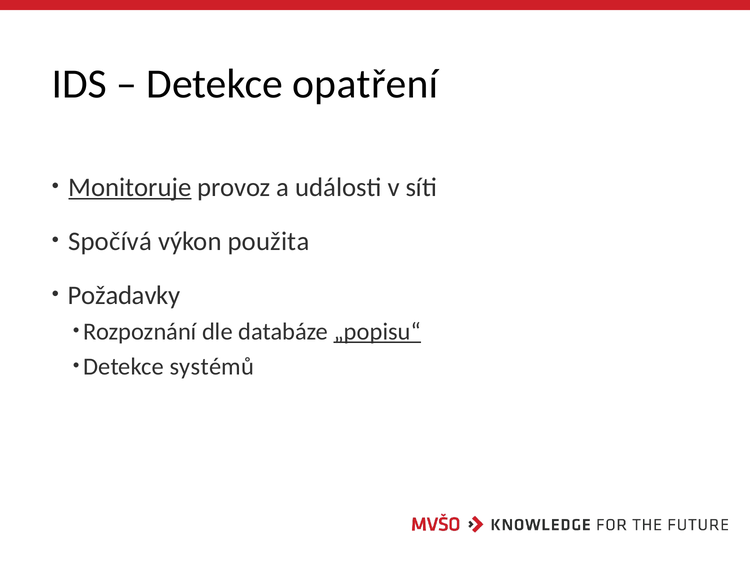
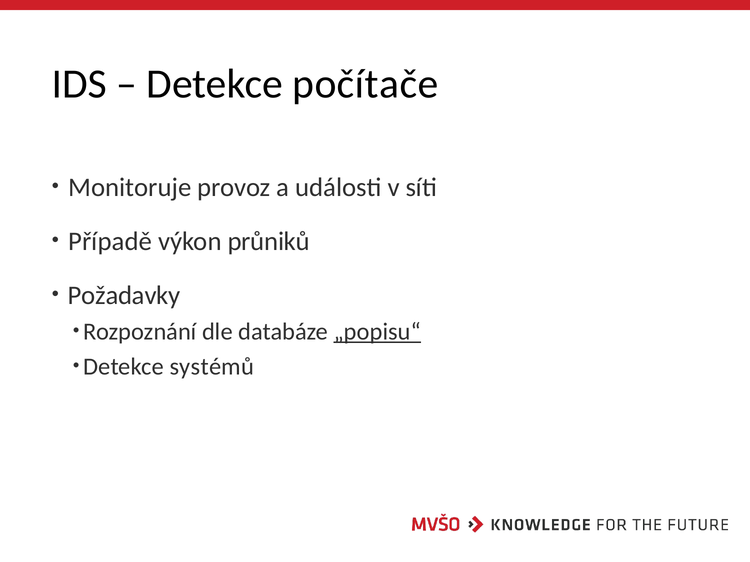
opatření: opatření -> počítače
Monitoruje underline: present -> none
Spočívá: Spočívá -> Případě
použita: použita -> průniků
